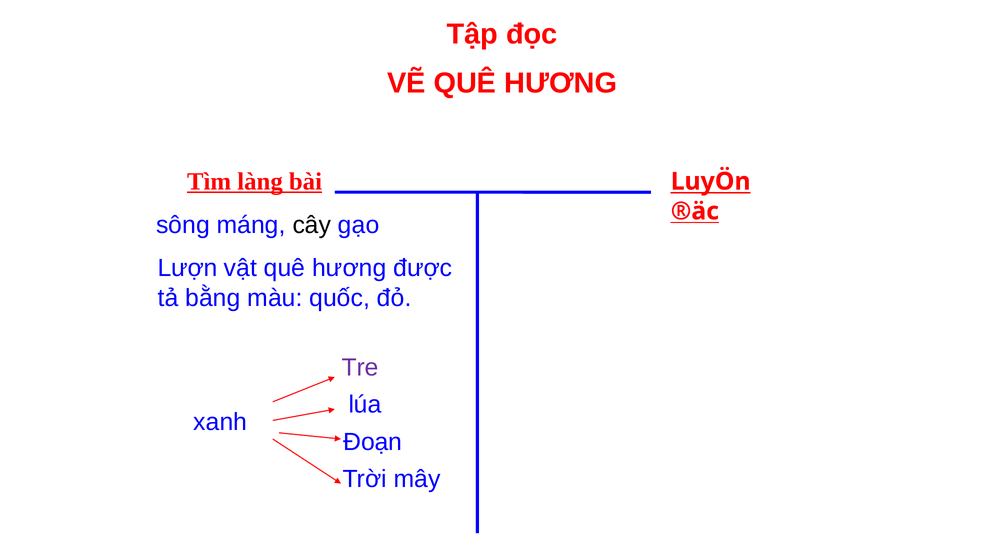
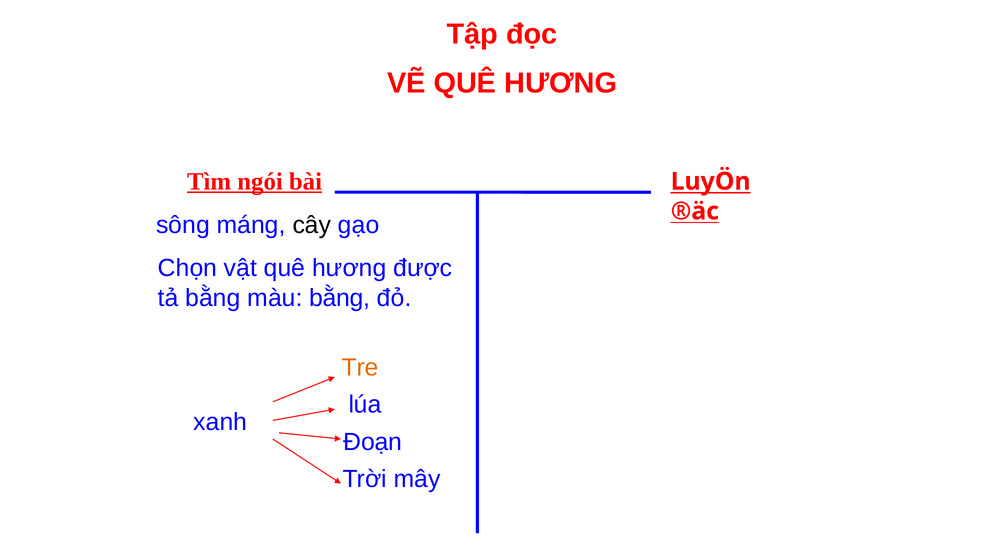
làng: làng -> ngói
Lượn: Lượn -> Chọn
màu quốc: quốc -> bằng
Tre colour: purple -> orange
